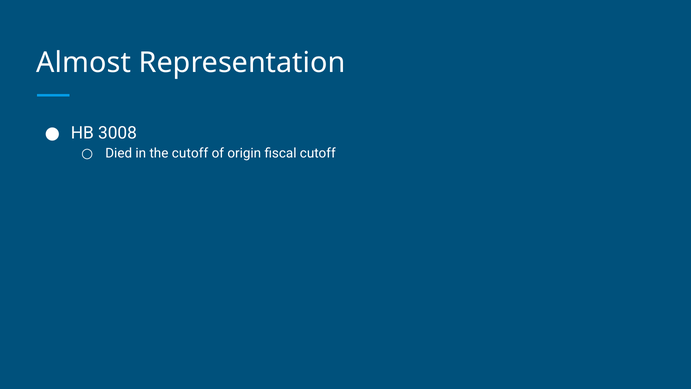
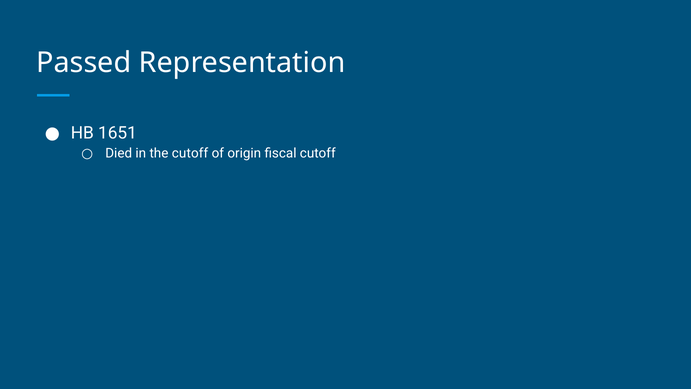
Almost: Almost -> Passed
3008: 3008 -> 1651
